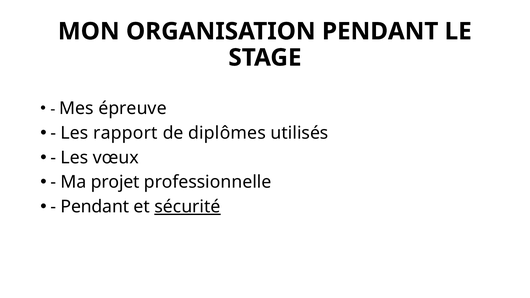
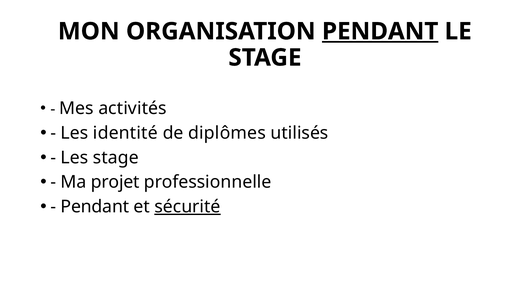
PENDANT at (380, 31) underline: none -> present
épreuve: épreuve -> activités
rapport: rapport -> identité
Les vœux: vœux -> stage
